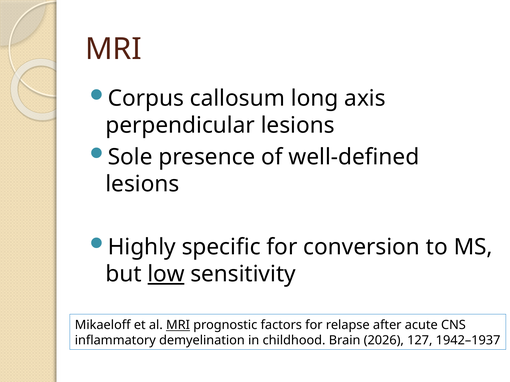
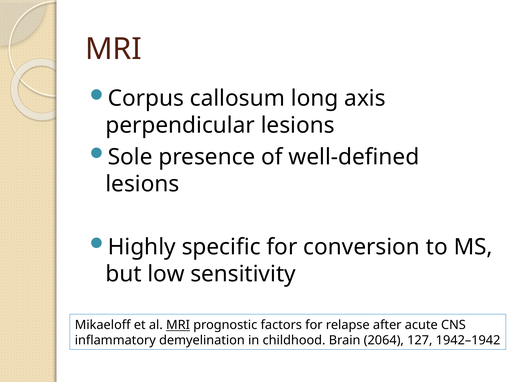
low underline: present -> none
2026: 2026 -> 2064
1942–1937: 1942–1937 -> 1942–1942
